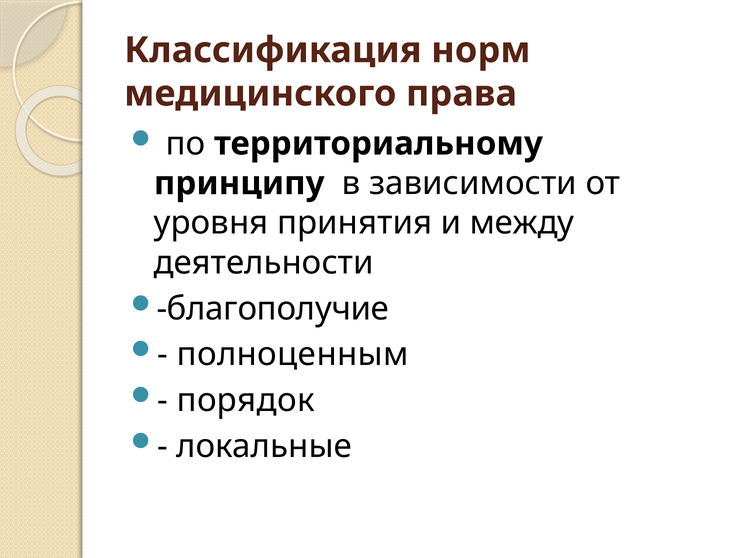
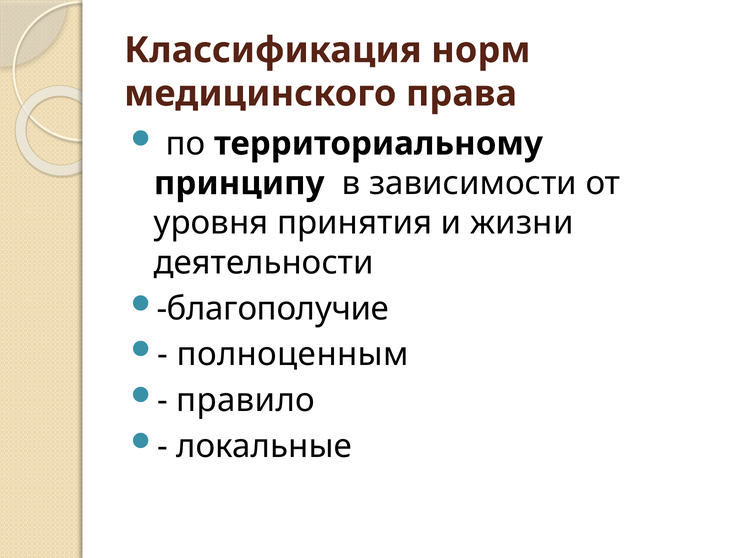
между: между -> жизни
порядок: порядок -> правило
